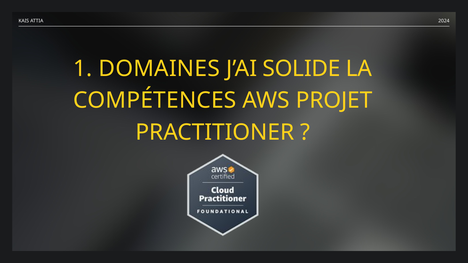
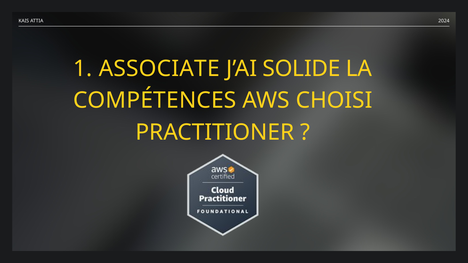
DOMAINES: DOMAINES -> ASSOCIATE
PROJET: PROJET -> CHOISI
